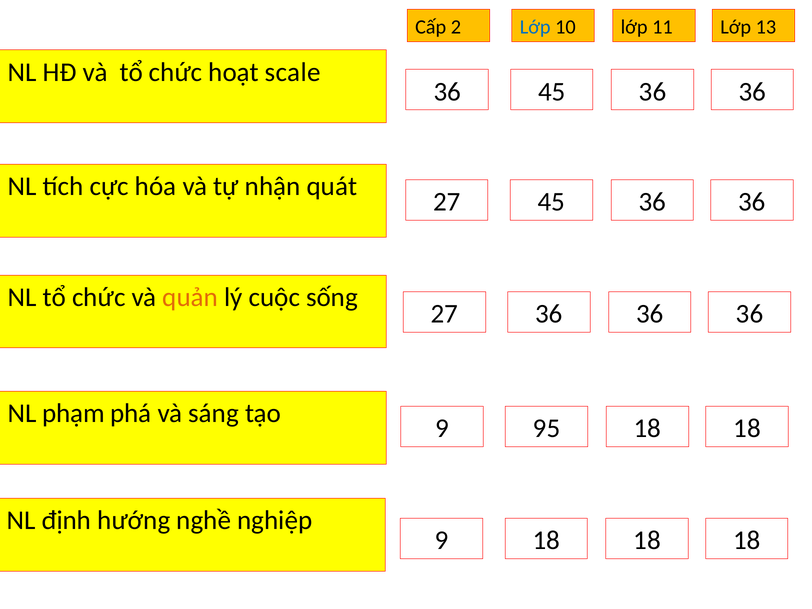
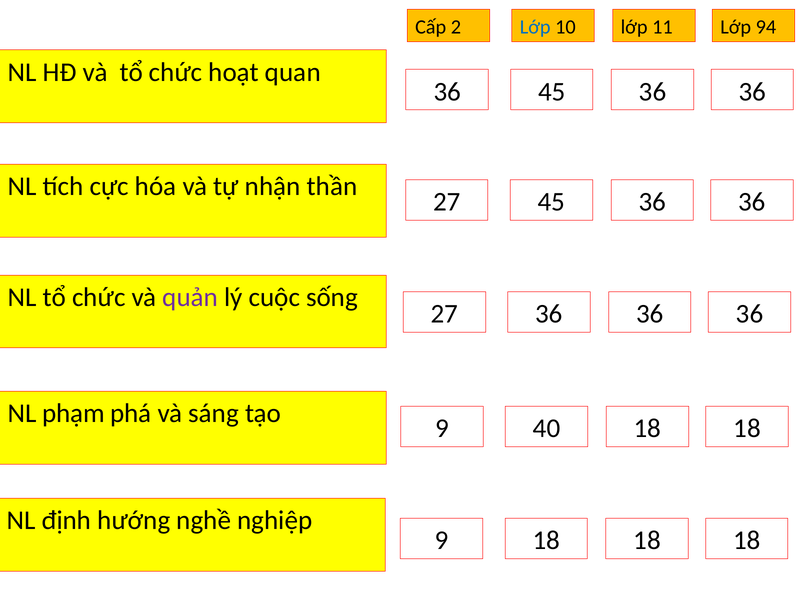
13: 13 -> 94
scale: scale -> quan
quát: quát -> thần
quản colour: orange -> purple
95: 95 -> 40
